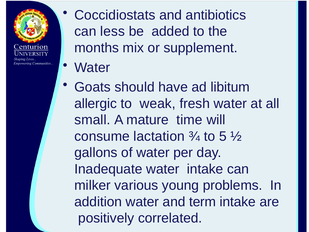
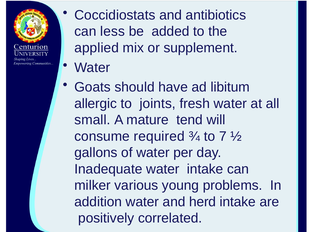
months: months -> applied
weak: weak -> joints
time: time -> tend
lactation: lactation -> required
5: 5 -> 7
term: term -> herd
